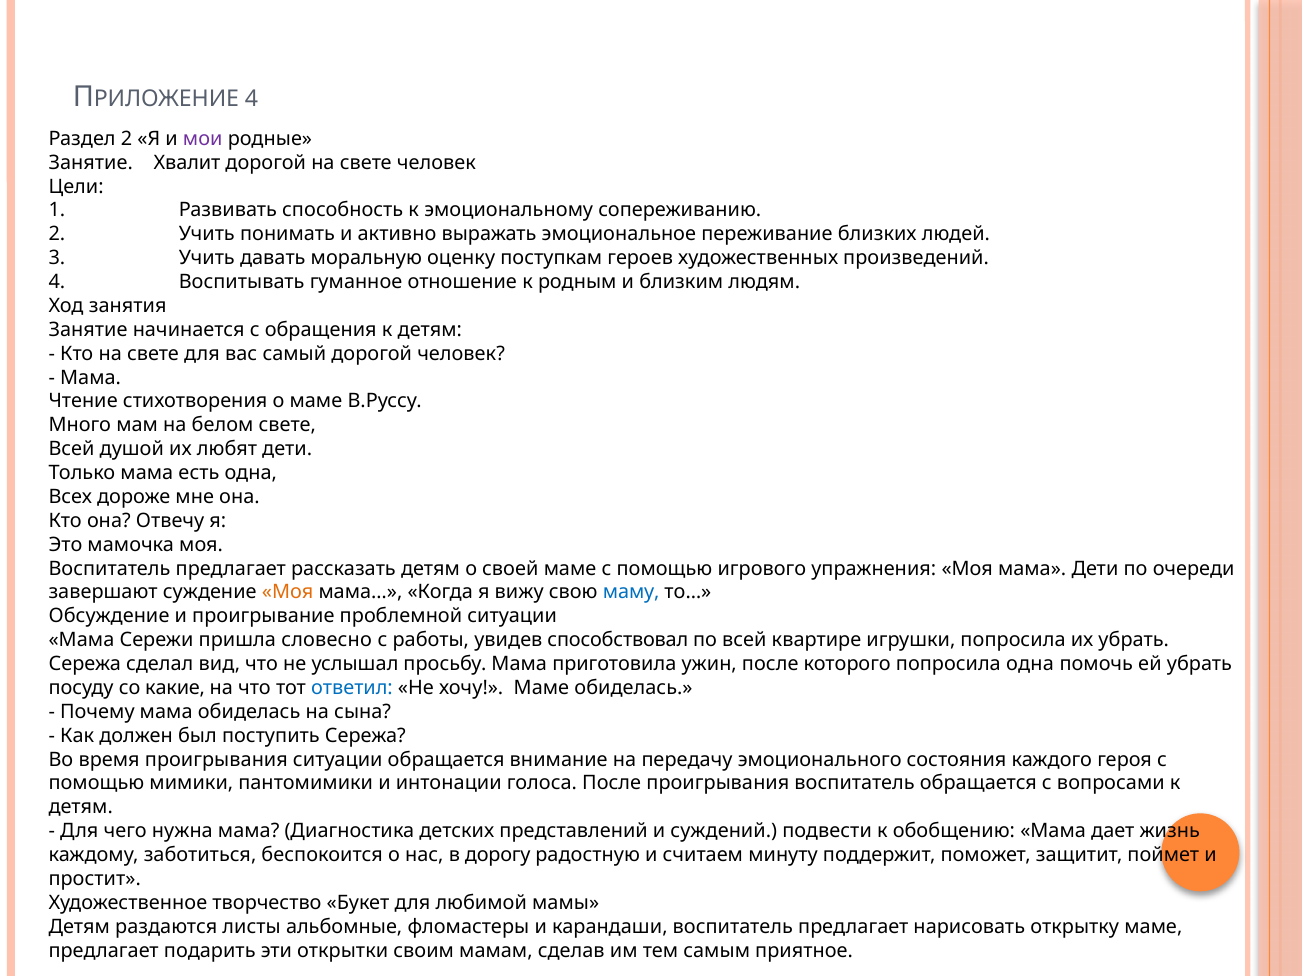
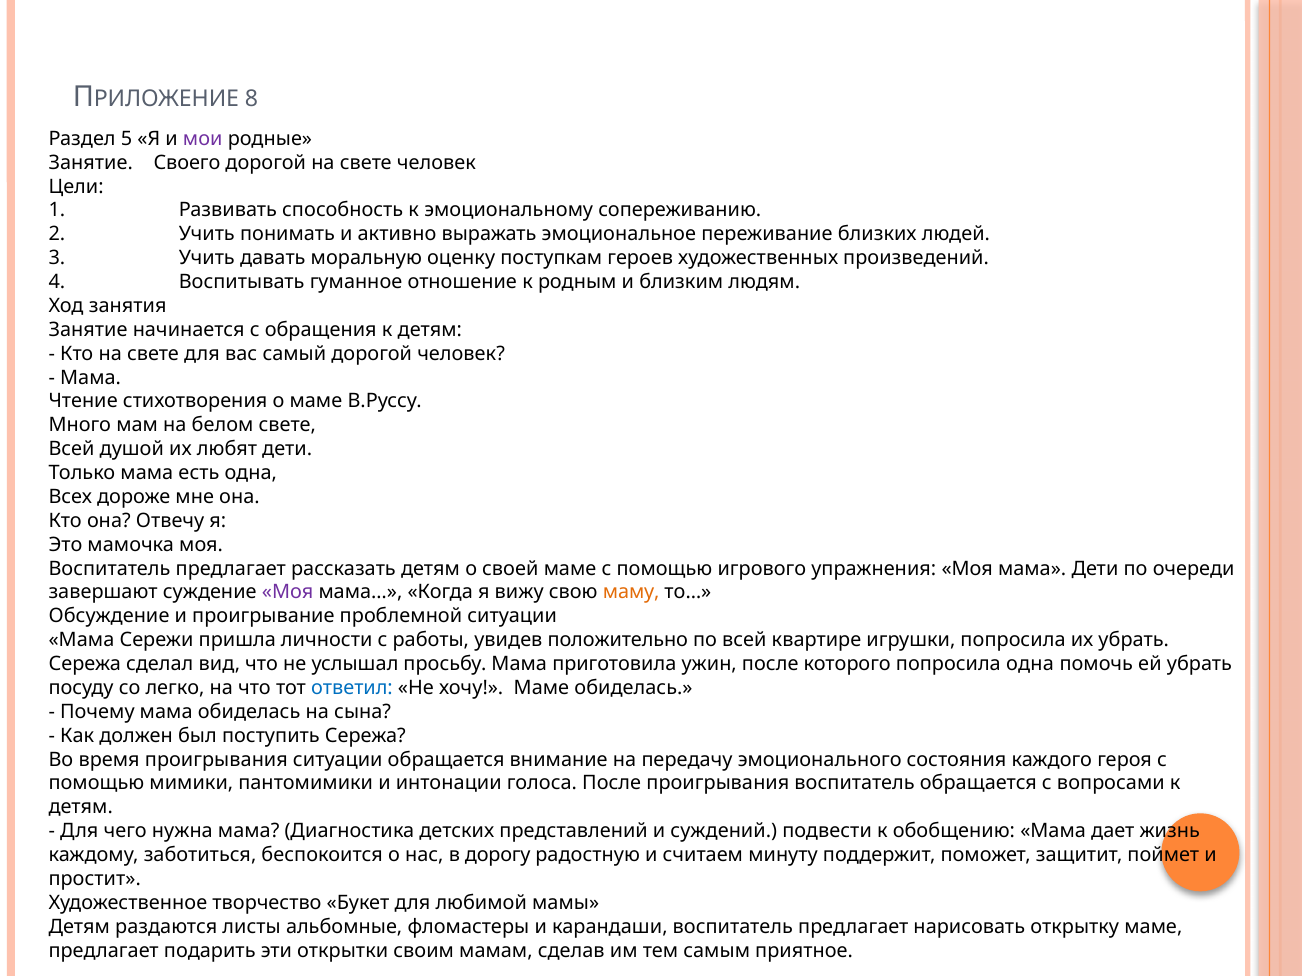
ПРИЛОЖЕНИЕ 4: 4 -> 8
Раздел 2: 2 -> 5
Хвалит: Хвалит -> Своего
Моя at (288, 593) colour: orange -> purple
маму colour: blue -> orange
словесно: словесно -> личности
способствовал: способствовал -> положительно
какие: какие -> легко
